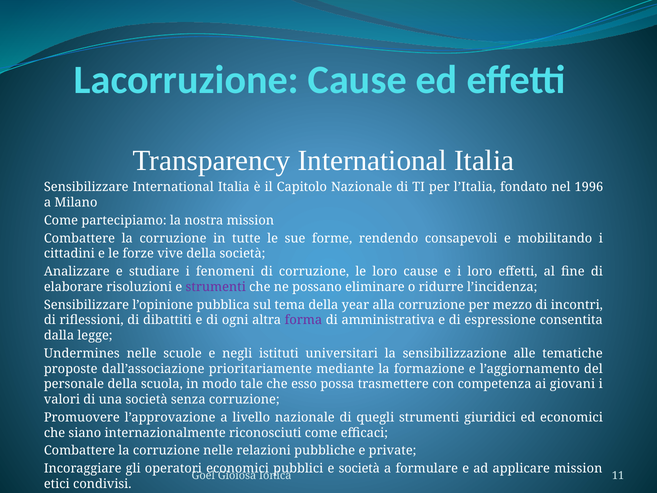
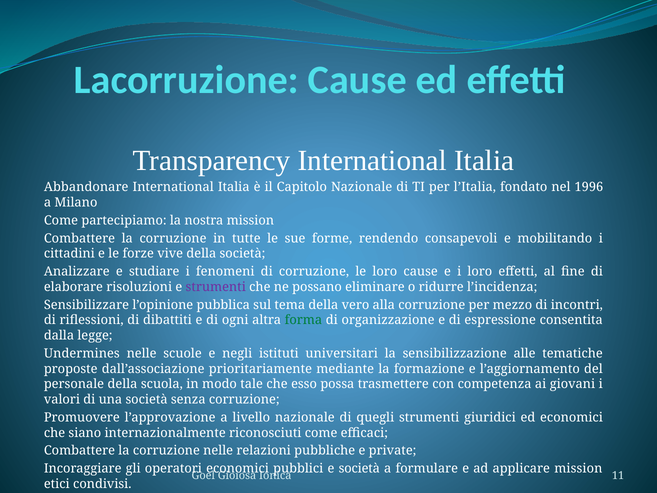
Sensibilizzare at (86, 187): Sensibilizzare -> Abbandonare
year: year -> vero
forma colour: purple -> green
amministrativa: amministrativa -> organizzazione
